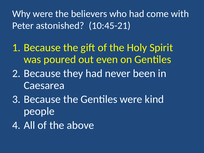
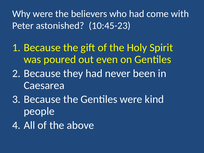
10:45-21: 10:45-21 -> 10:45-23
